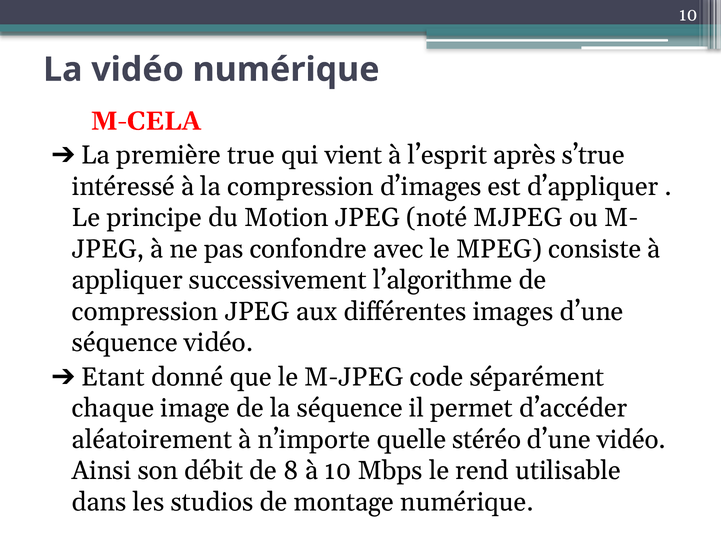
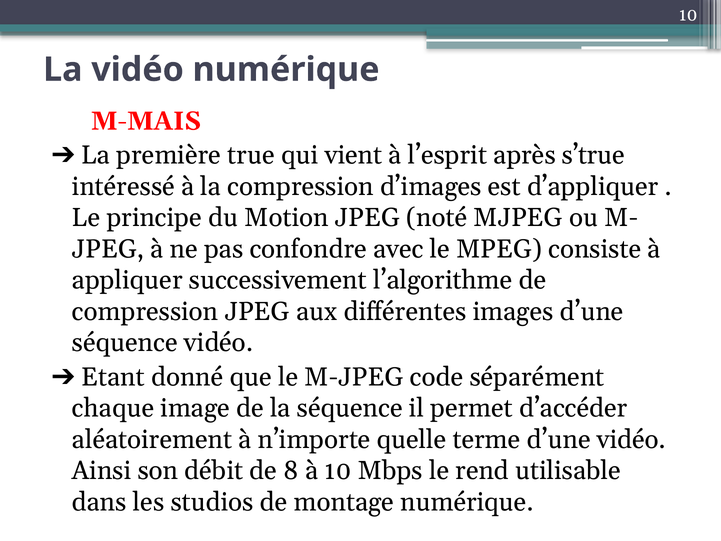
M-CELA: M-CELA -> M-MAIS
stéréo: stéréo -> terme
